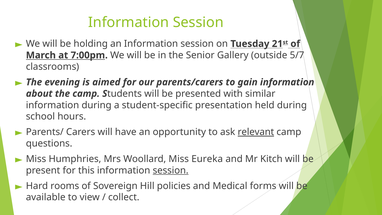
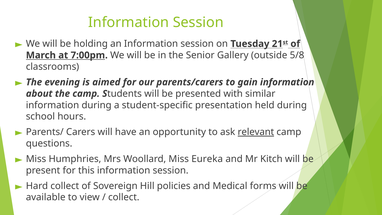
5/7: 5/7 -> 5/8
session at (171, 170) underline: present -> none
Hard rooms: rooms -> collect
